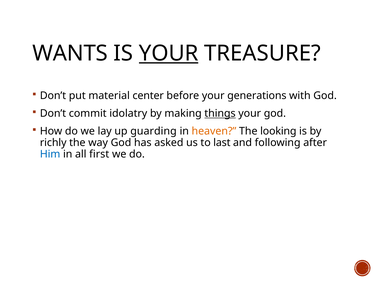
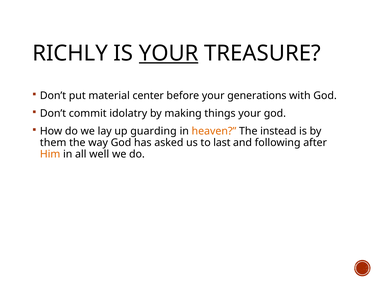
WANTS: WANTS -> RICHLY
things underline: present -> none
looking: looking -> instead
richly: richly -> them
Him colour: blue -> orange
first: first -> well
